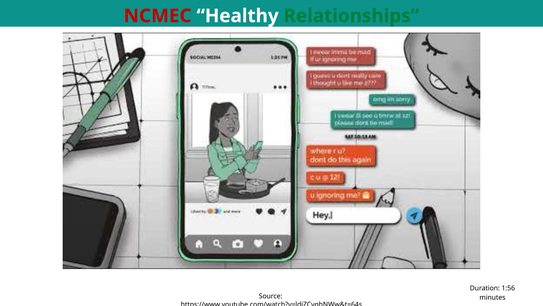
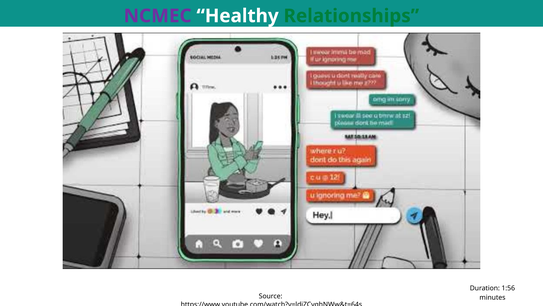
NCMEC colour: red -> purple
